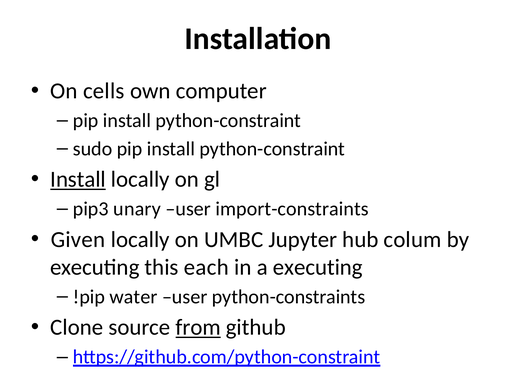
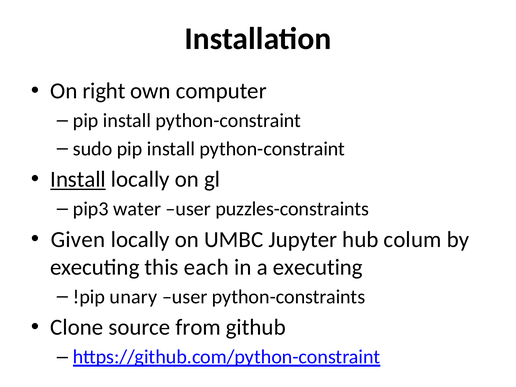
cells: cells -> right
unary: unary -> water
import-constraints: import-constraints -> puzzles-constraints
water: water -> unary
from underline: present -> none
